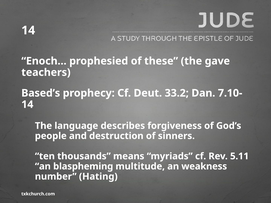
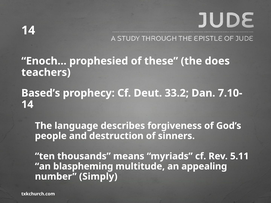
gave: gave -> does
weakness: weakness -> appealing
Hating: Hating -> Simply
